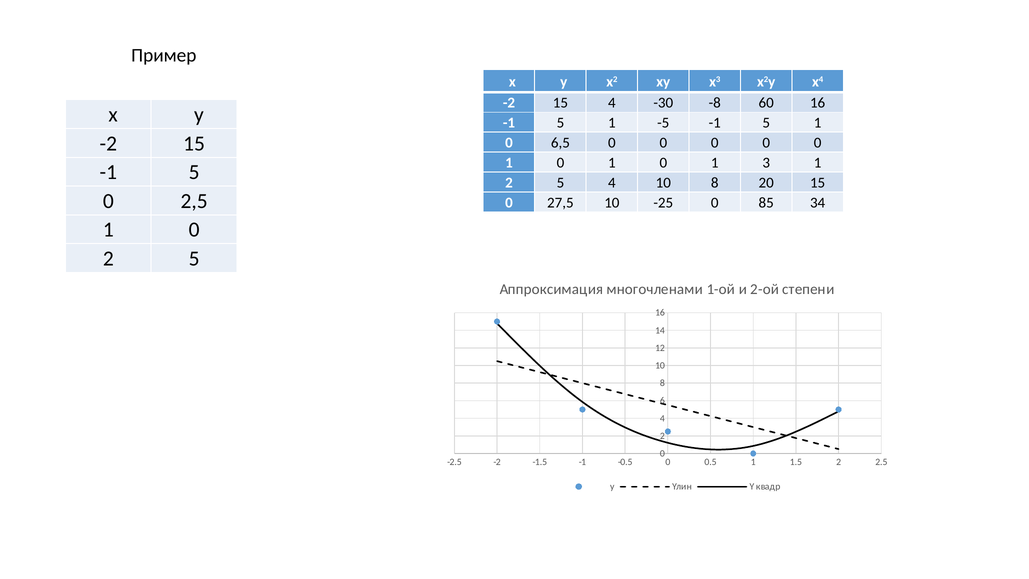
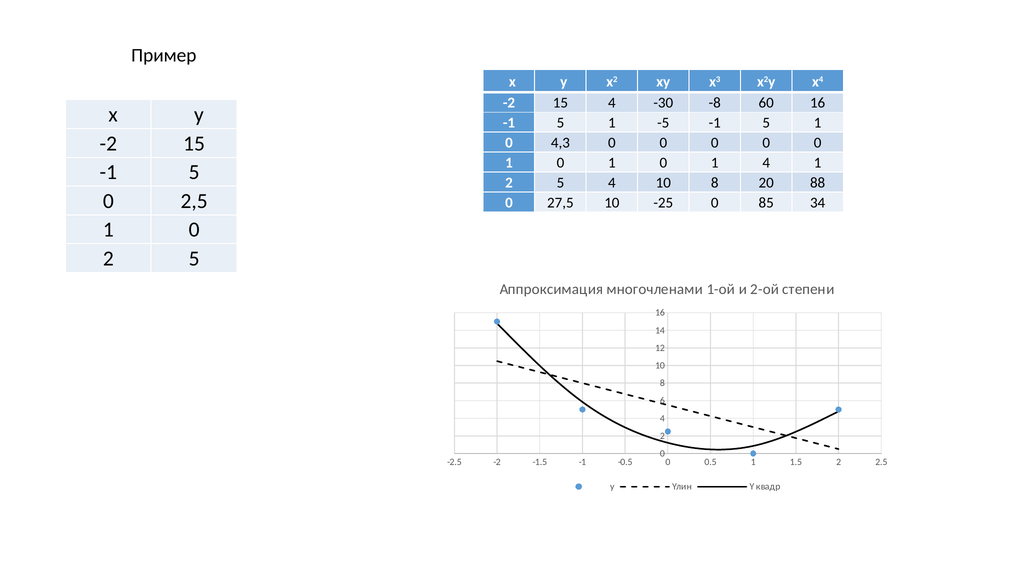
6,5: 6,5 -> 4,3
1 3: 3 -> 4
20 15: 15 -> 88
